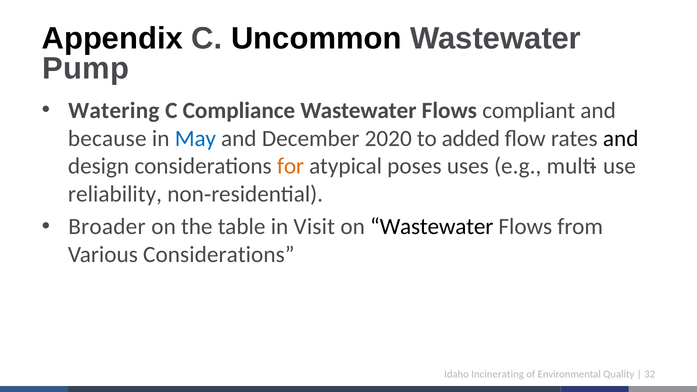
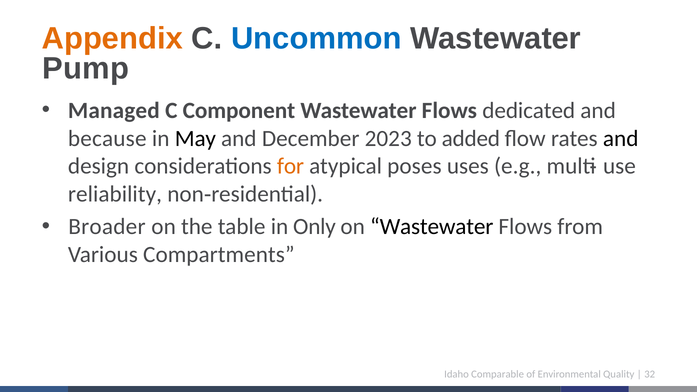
Appendix colour: black -> orange
Uncommon colour: black -> blue
Watering: Watering -> Managed
Compliance: Compliance -> Component
compliant: compliant -> dedicated
May colour: blue -> black
2020: 2020 -> 2023
Visit: Visit -> Only
Various Considerations: Considerations -> Compartments
Incinerating: Incinerating -> Comparable
